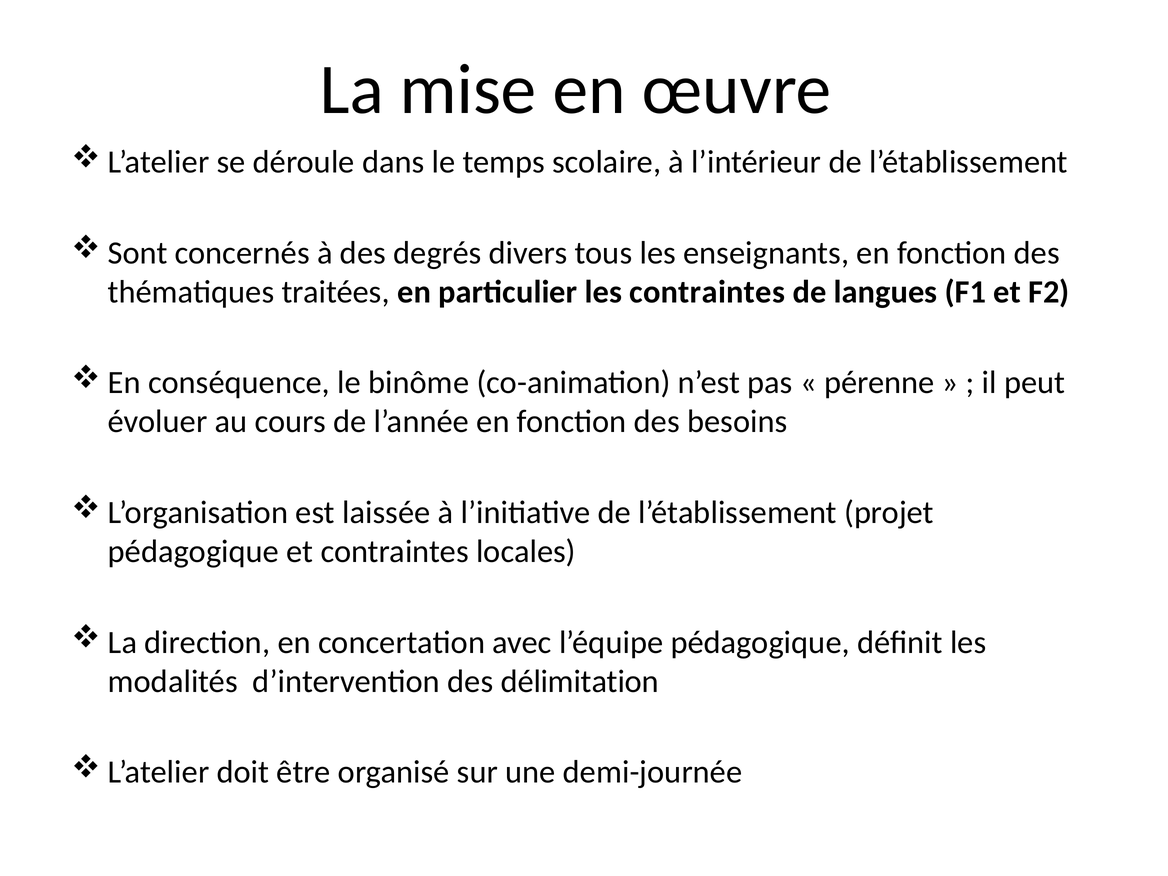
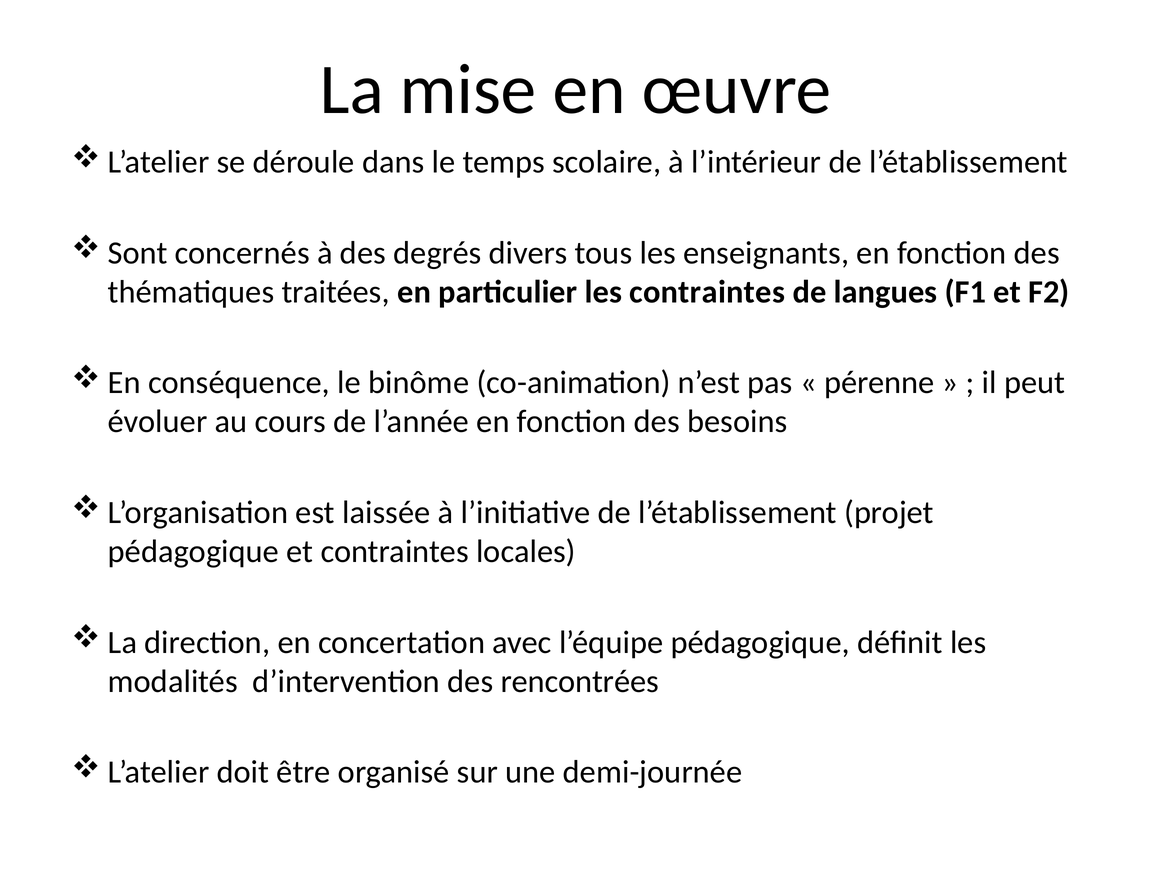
délimitation: délimitation -> rencontrées
